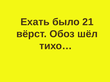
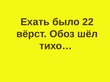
21: 21 -> 22
